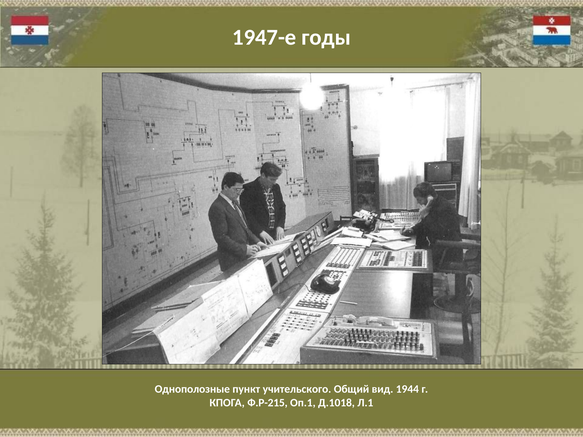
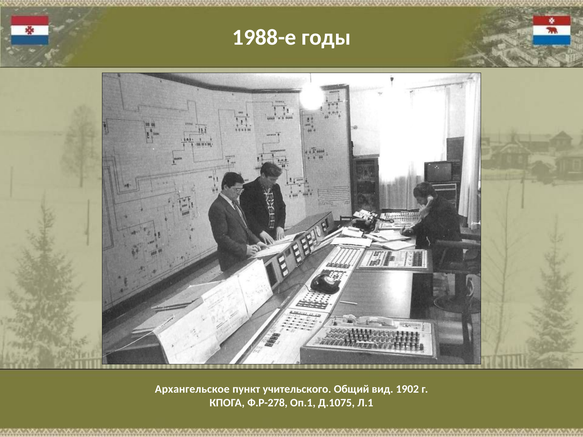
1947-е: 1947-е -> 1988-е
Однополозные: Однополозные -> Архангельское
1944: 1944 -> 1902
Ф.Р-215: Ф.Р-215 -> Ф.Р-278
Д.1018: Д.1018 -> Д.1075
